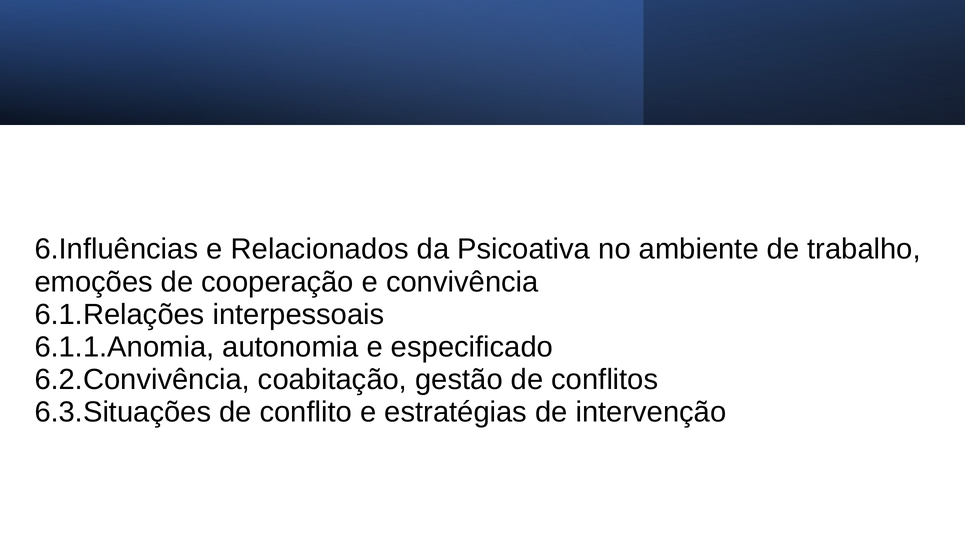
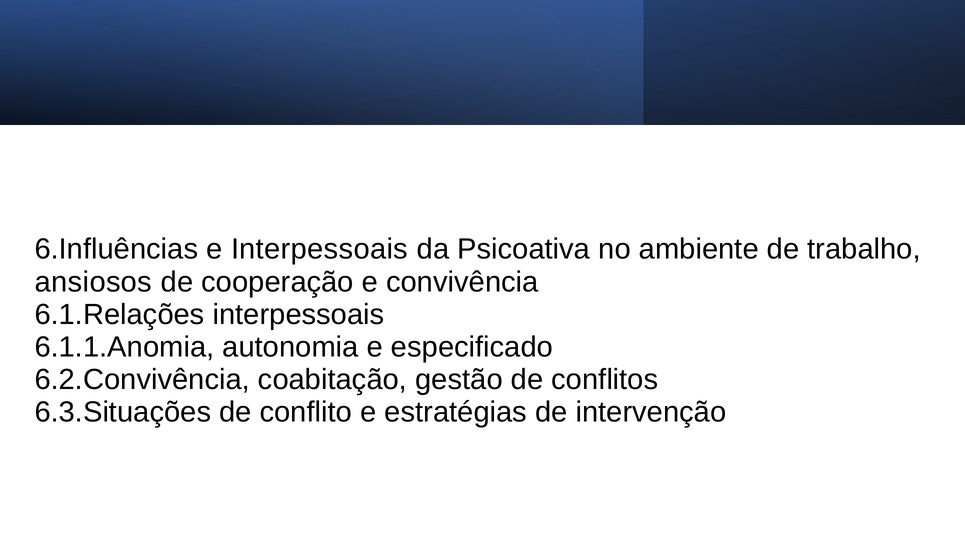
e Relacionados: Relacionados -> Interpessoais
emoções: emoções -> ansiosos
